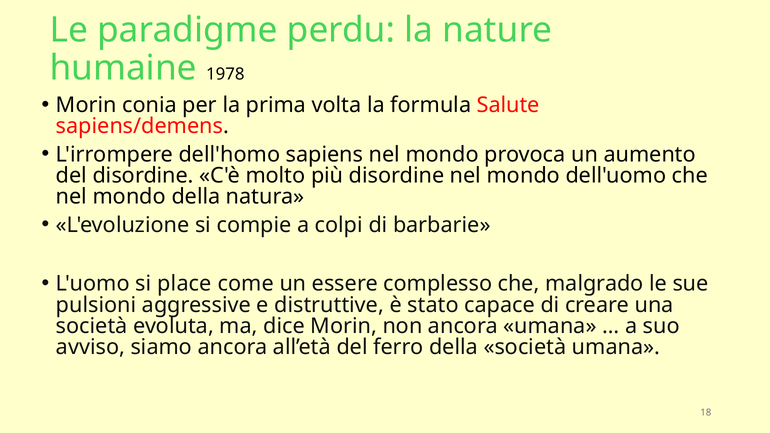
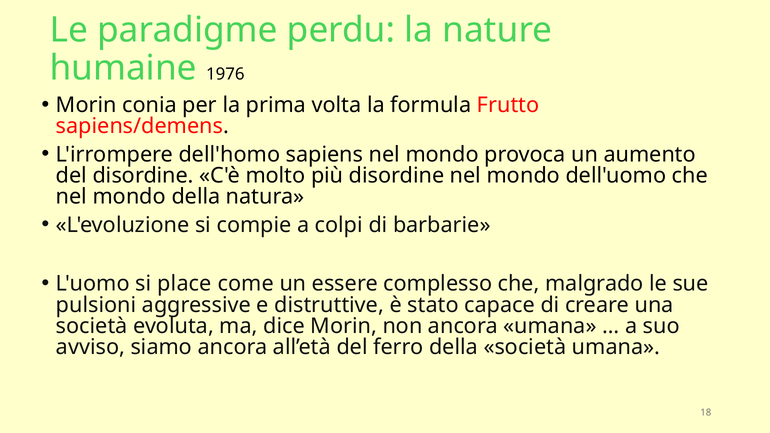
1978: 1978 -> 1976
Salute: Salute -> Frutto
